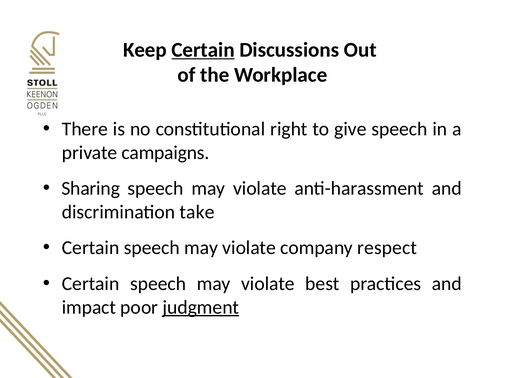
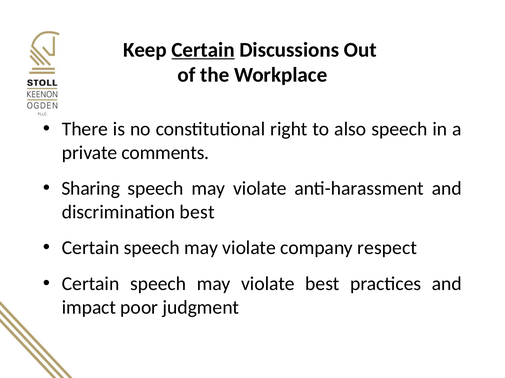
give: give -> also
campaigns: campaigns -> comments
discrimination take: take -> best
judgment underline: present -> none
